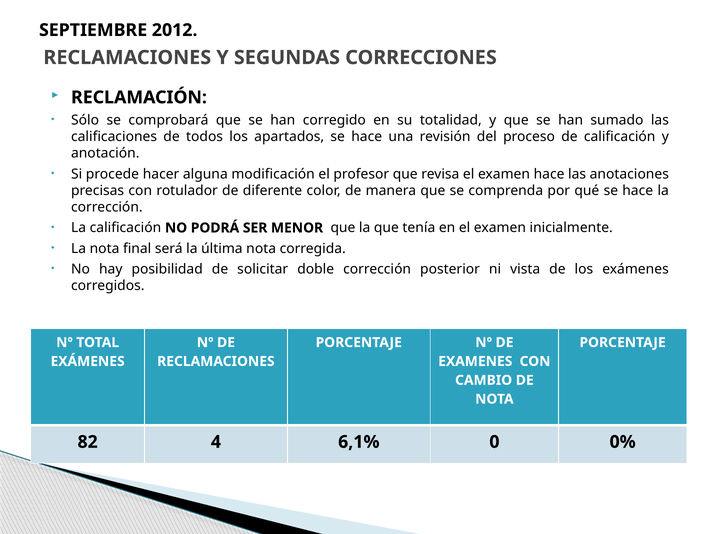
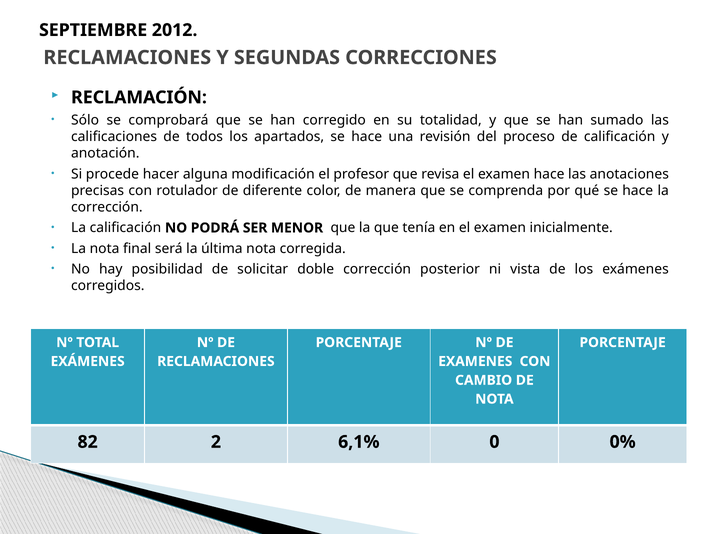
4: 4 -> 2
